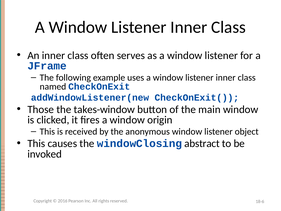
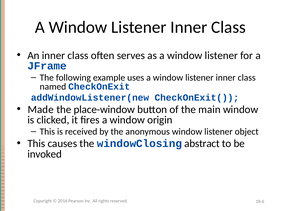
Those: Those -> Made
takes-window: takes-window -> place-window
